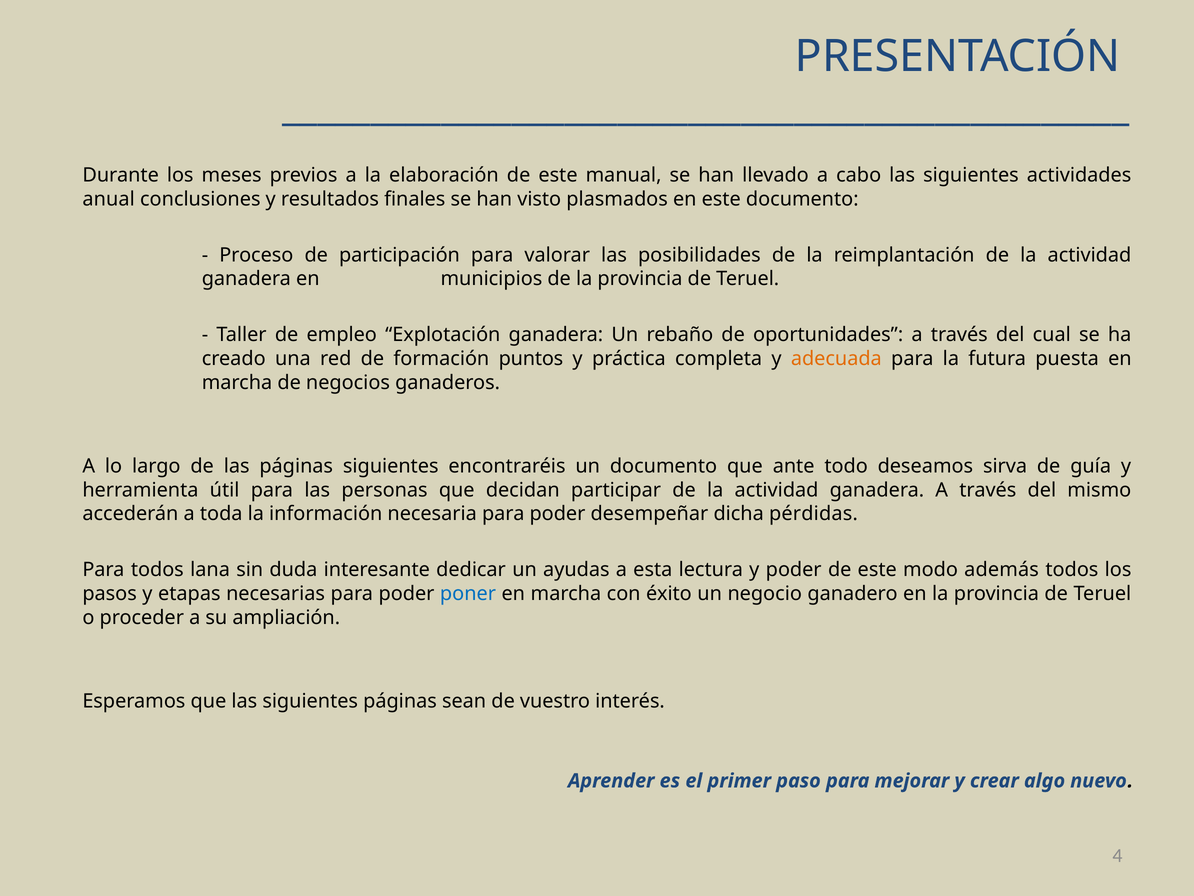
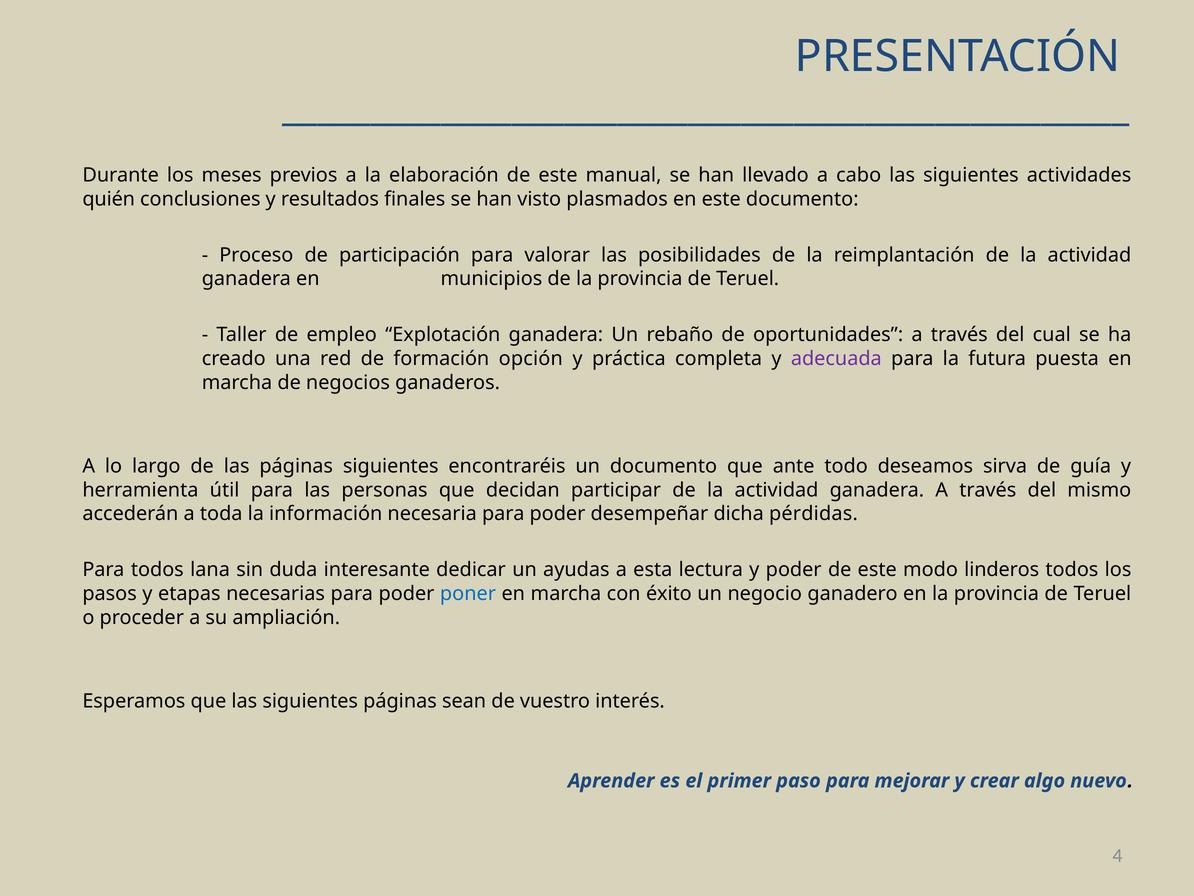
anual: anual -> quién
puntos: puntos -> opción
adecuada colour: orange -> purple
además: además -> linderos
